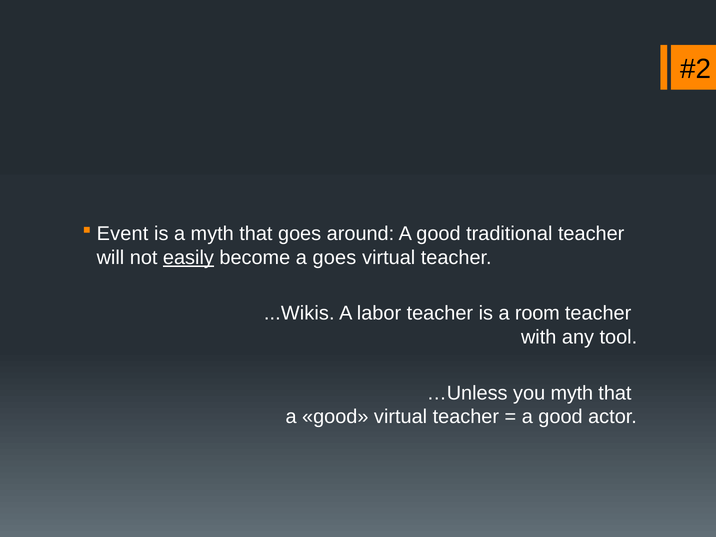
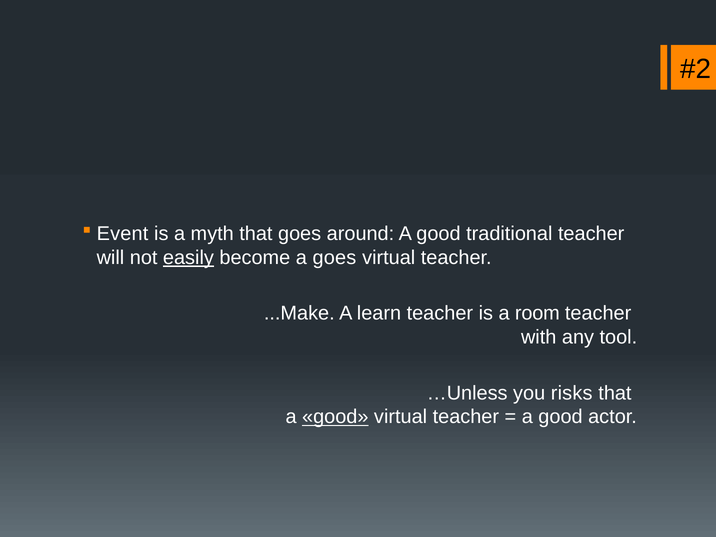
...Wikis: ...Wikis -> ...Make
labor: labor -> learn
you myth: myth -> risks
good at (335, 417) underline: none -> present
